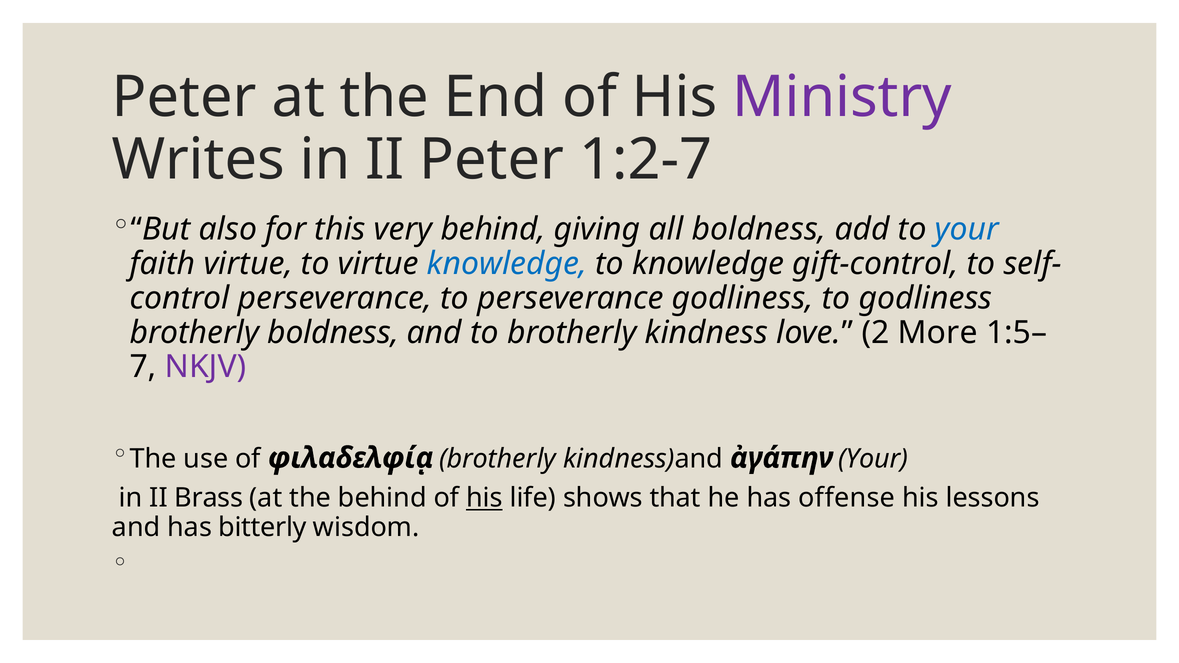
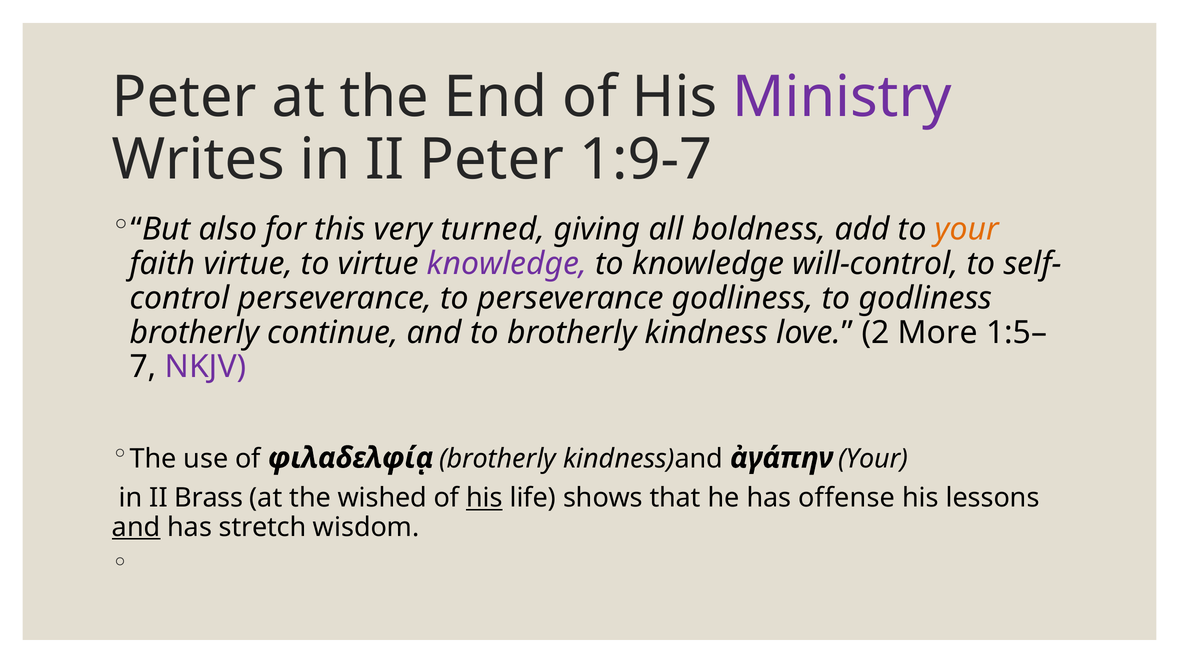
1:2-7: 1:2-7 -> 1:9-7
very behind: behind -> turned
your at (967, 229) colour: blue -> orange
knowledge at (507, 264) colour: blue -> purple
gift-control: gift-control -> will-control
brotherly boldness: boldness -> continue
the behind: behind -> wished
and at (136, 527) underline: none -> present
bitterly: bitterly -> stretch
